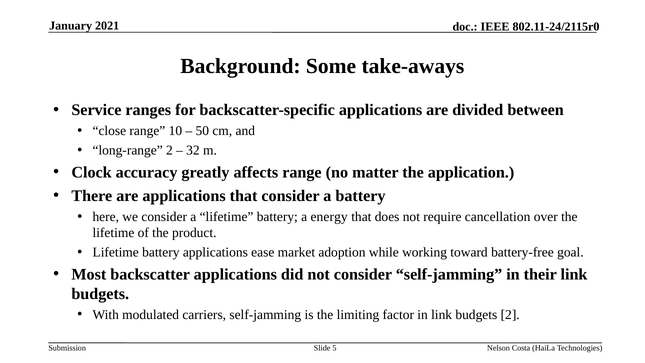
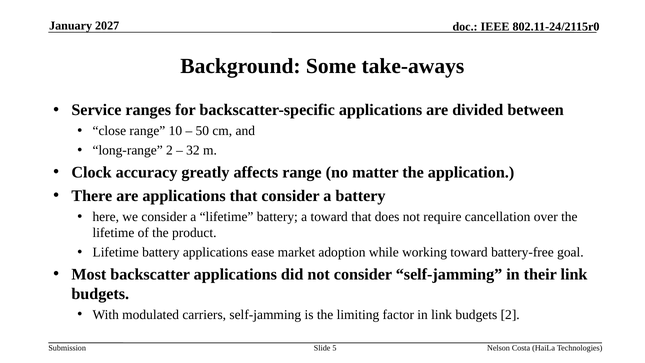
2021: 2021 -> 2027
a energy: energy -> toward
